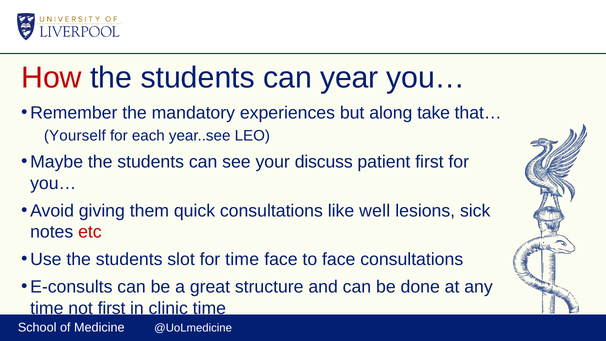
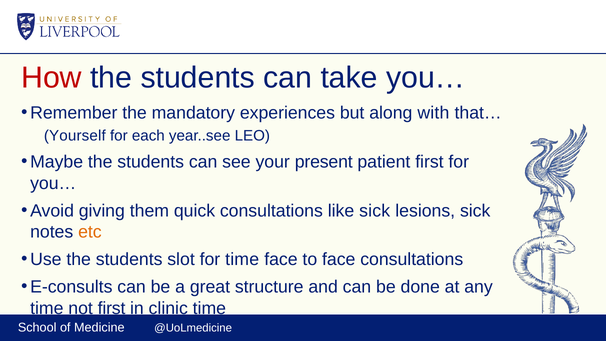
year: year -> take
take: take -> with
discuss: discuss -> present
like well: well -> sick
etc colour: red -> orange
